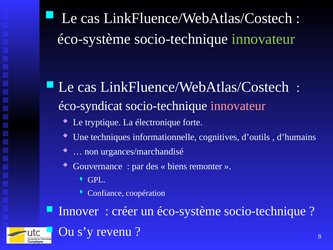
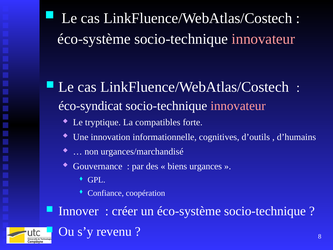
innovateur at (263, 39) colour: light green -> pink
électronique: électronique -> compatibles
techniques: techniques -> innovation
remonter: remonter -> urgances
